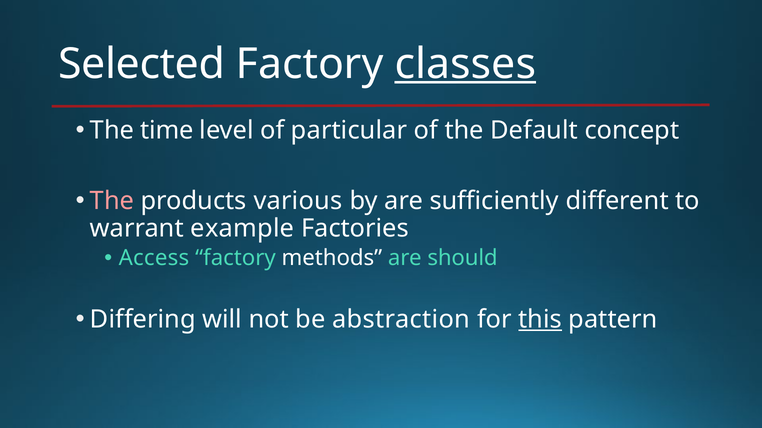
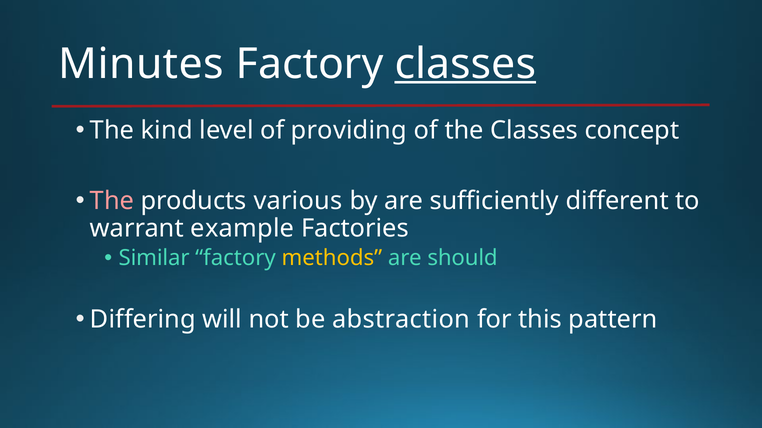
Selected: Selected -> Minutes
time: time -> kind
particular: particular -> providing
the Default: Default -> Classes
Access: Access -> Similar
methods colour: white -> yellow
this underline: present -> none
